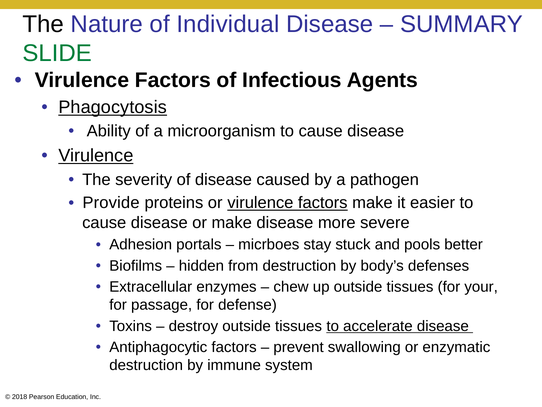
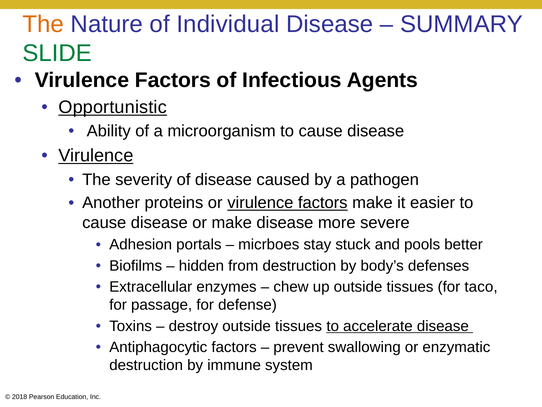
The at (43, 24) colour: black -> orange
Phagocytosis: Phagocytosis -> Opportunistic
Provide: Provide -> Another
your: your -> taco
